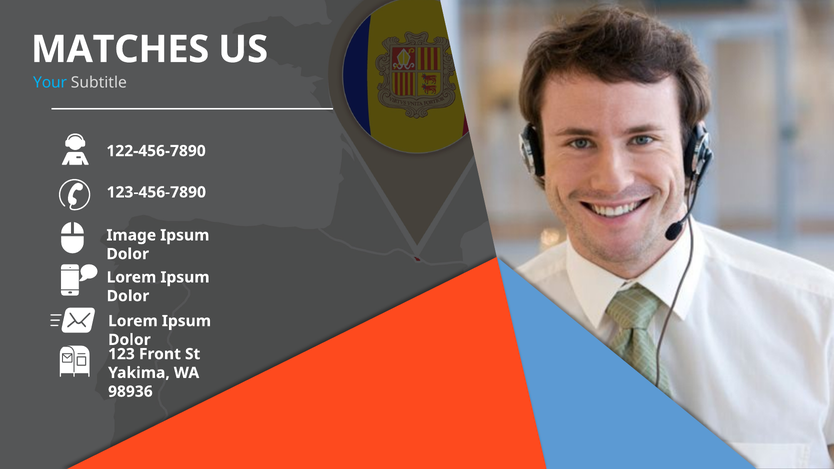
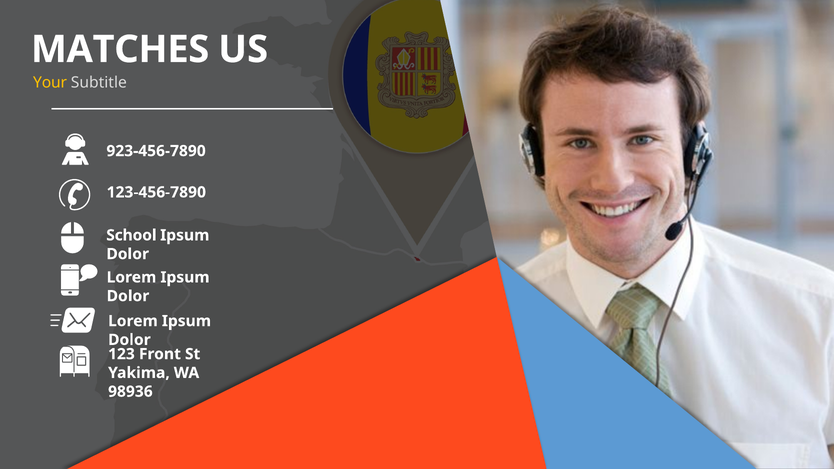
Your colour: light blue -> yellow
122-456-7890: 122-456-7890 -> 923-456-7890
Image: Image -> School
